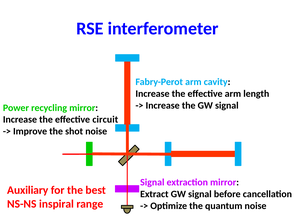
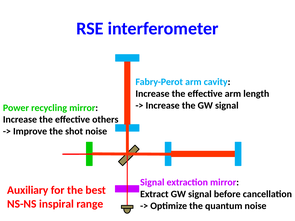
circuit: circuit -> others
